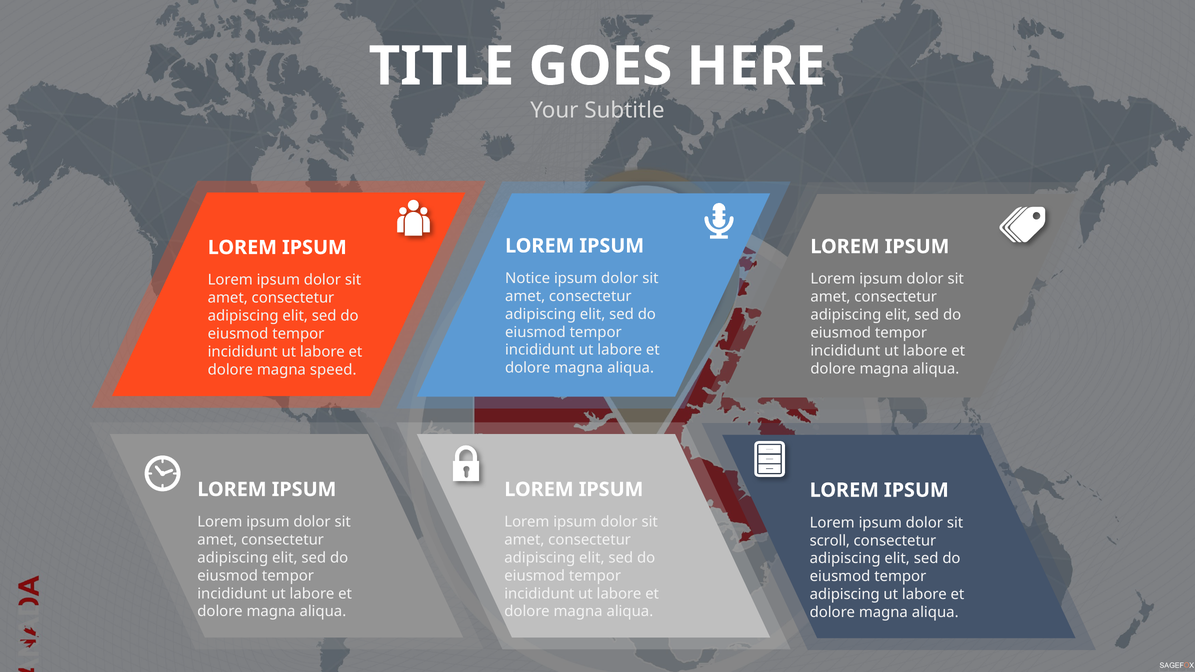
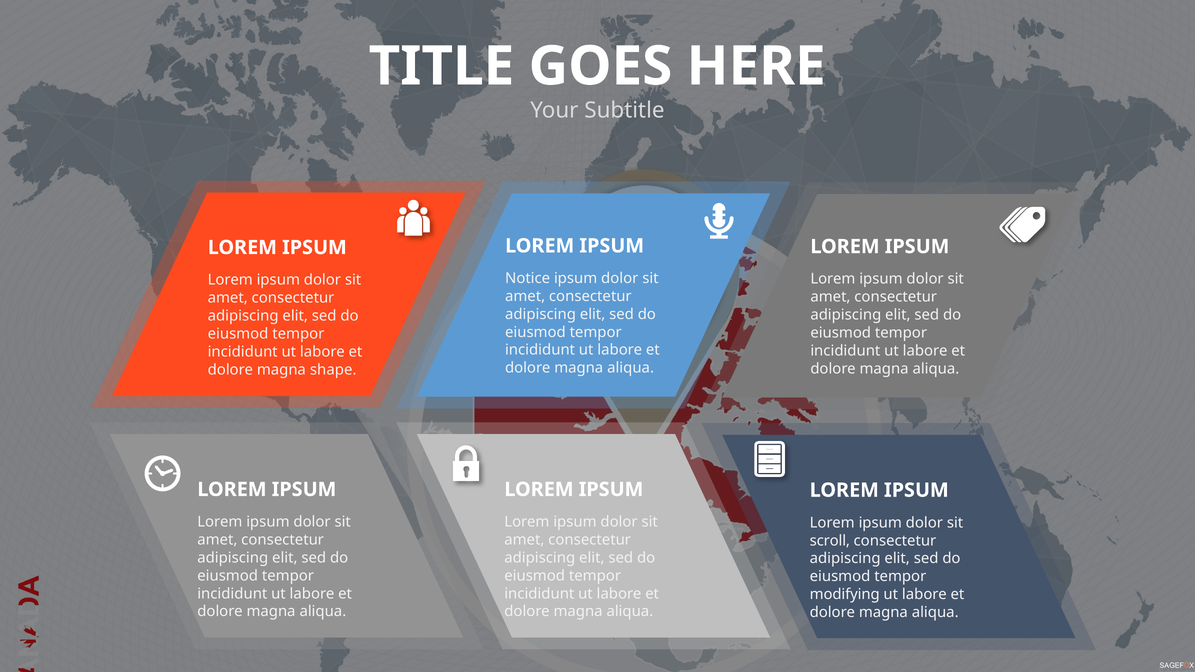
speed: speed -> shape
adipiscing at (845, 594): adipiscing -> modifying
